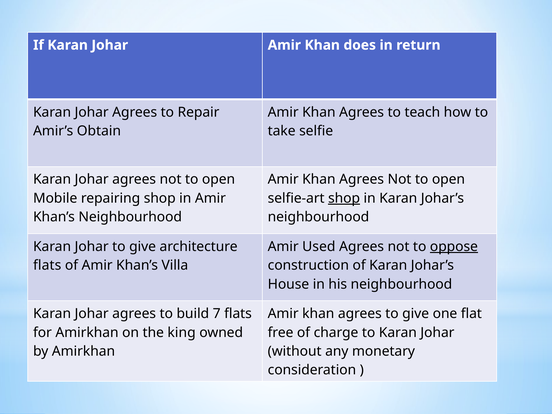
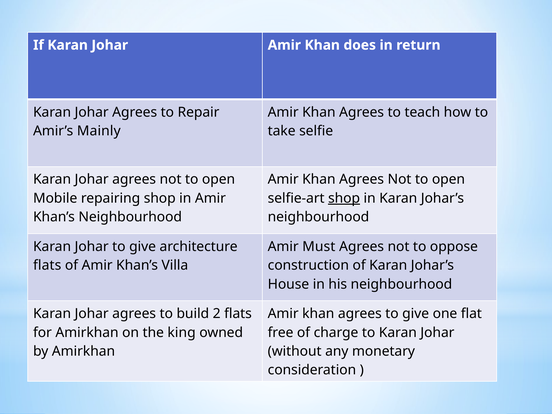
Obtain: Obtain -> Mainly
Used: Used -> Must
oppose underline: present -> none
7: 7 -> 2
